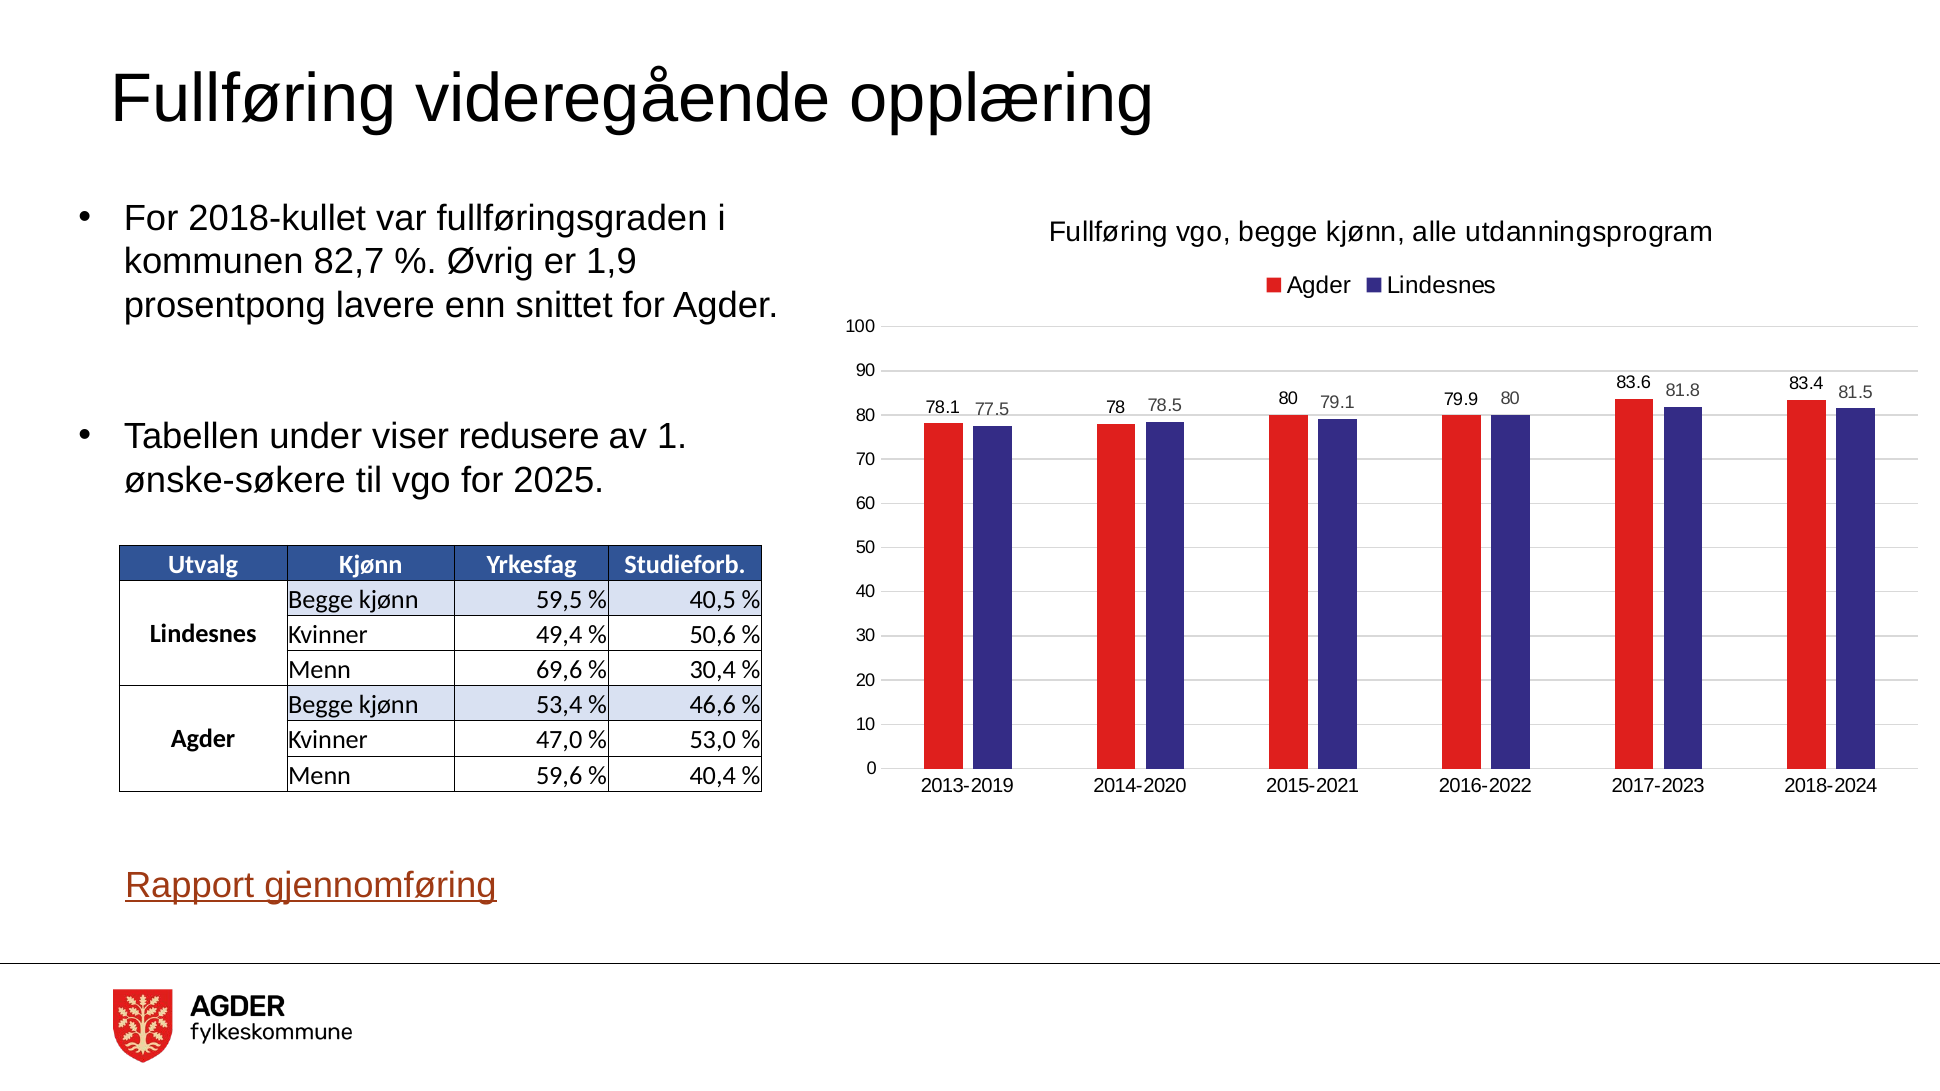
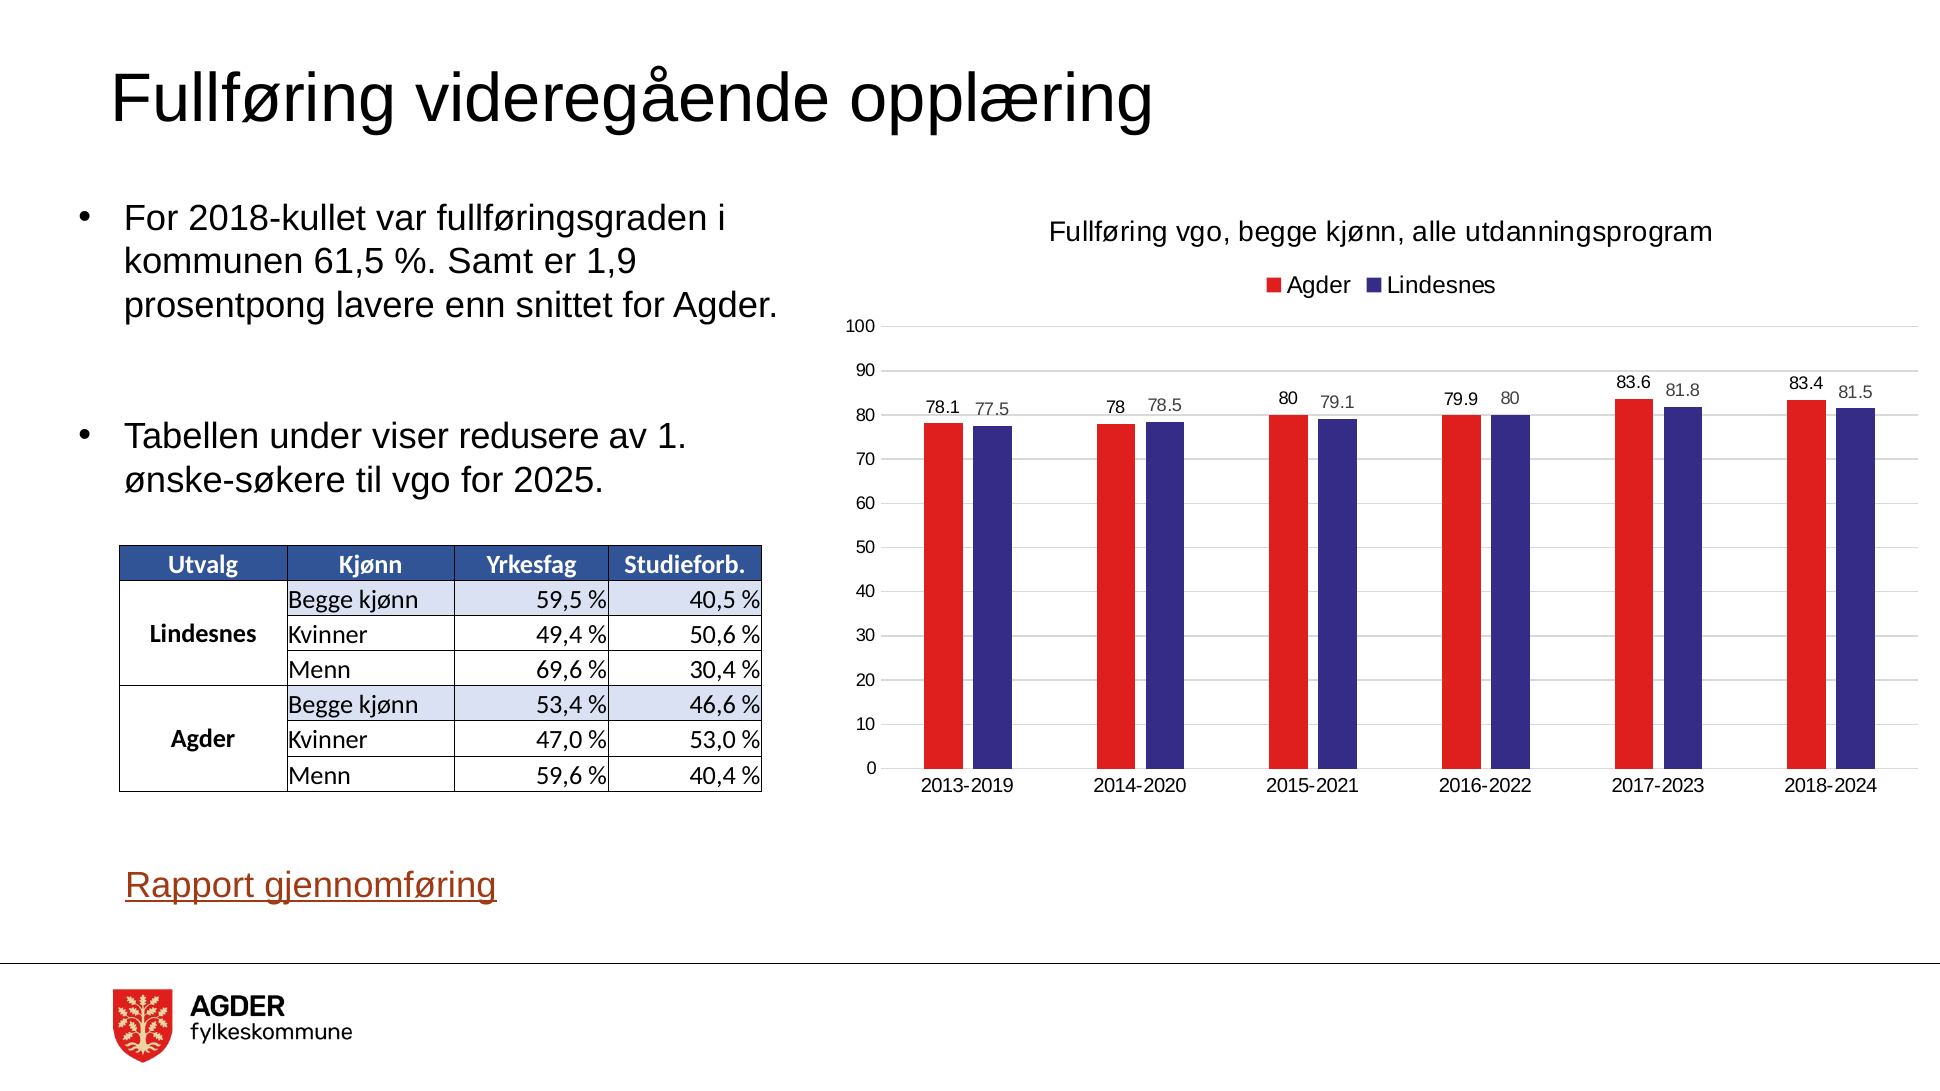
82,7: 82,7 -> 61,5
Øvrig: Øvrig -> Samt
